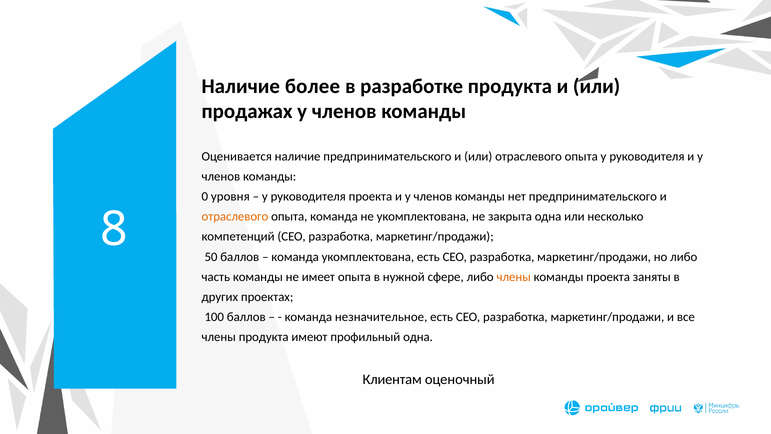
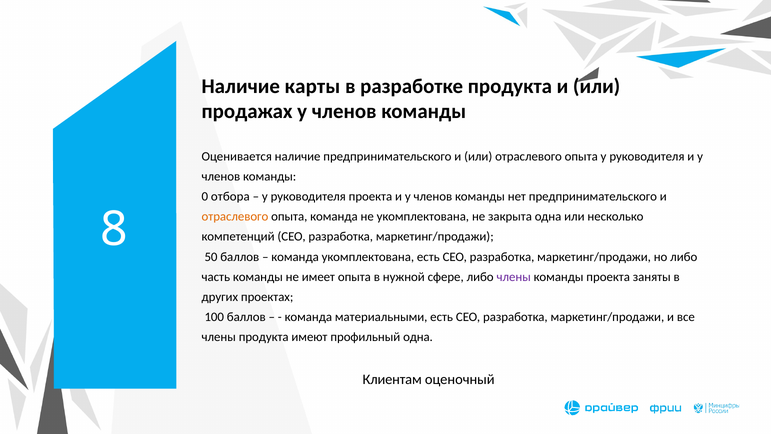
более: более -> карты
уровня: уровня -> отбора
члены at (514, 277) colour: orange -> purple
незначительное: незначительное -> материальными
